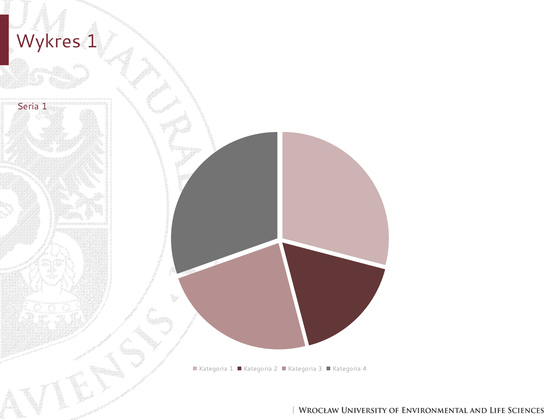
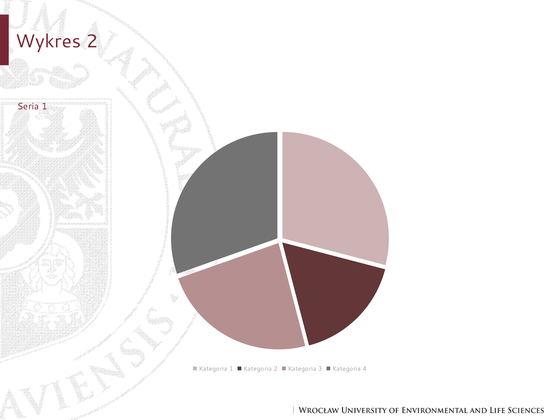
Wykres 1: 1 -> 2
